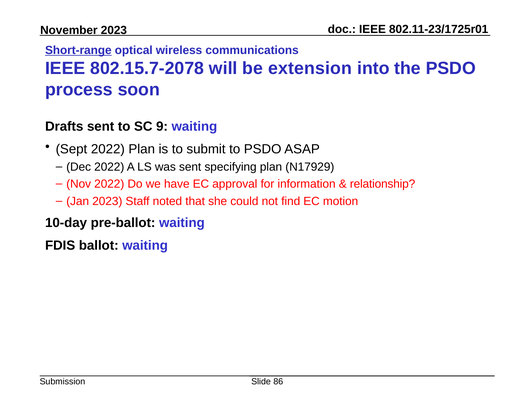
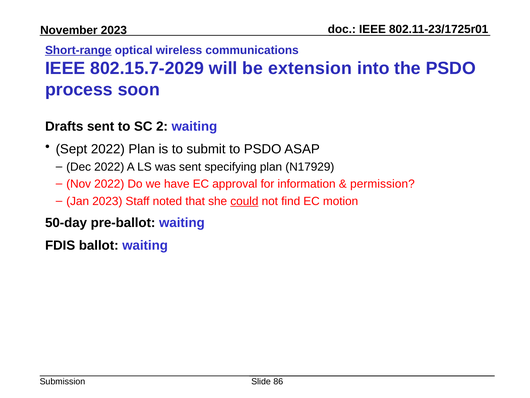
802.15.7-2078: 802.15.7-2078 -> 802.15.7-2029
9: 9 -> 2
relationship: relationship -> permission
could underline: none -> present
10-day: 10-day -> 50-day
